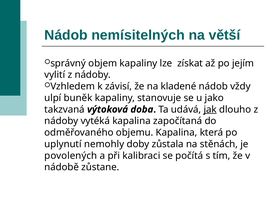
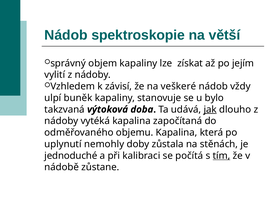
nemísitelných: nemísitelných -> spektroskopie
kladené: kladené -> veškeré
jako: jako -> bylo
povolených: povolených -> jednoduché
tím underline: none -> present
